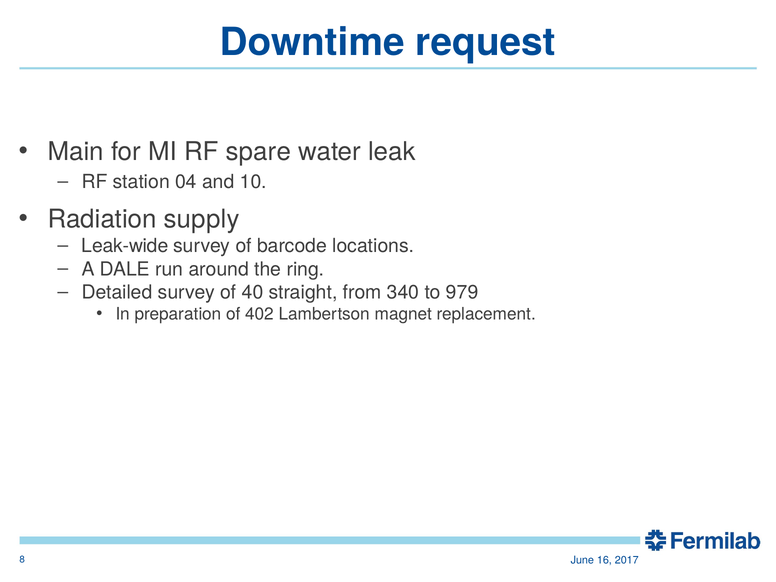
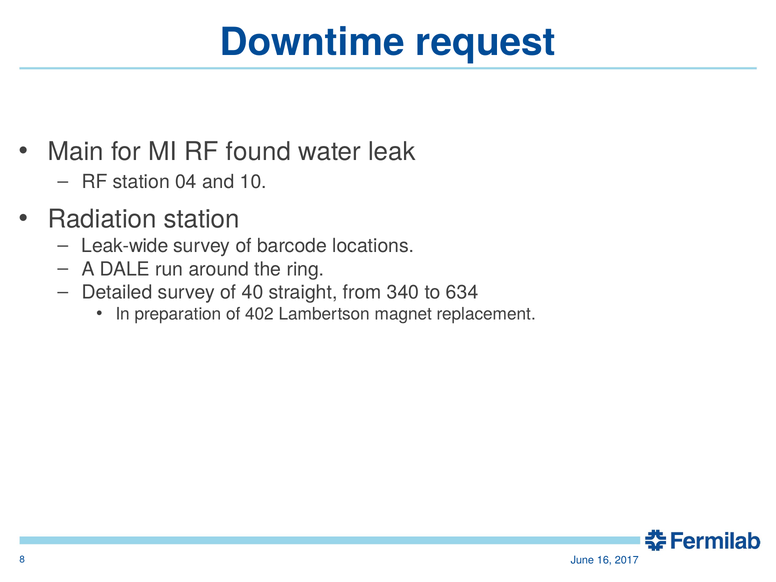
spare: spare -> found
Radiation supply: supply -> station
979: 979 -> 634
